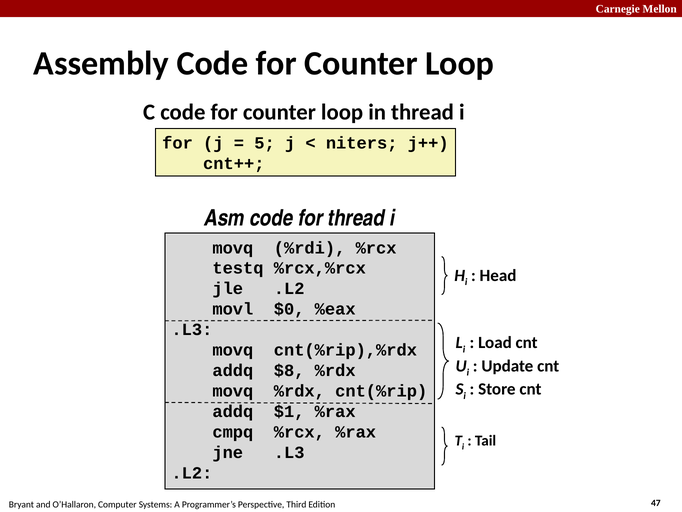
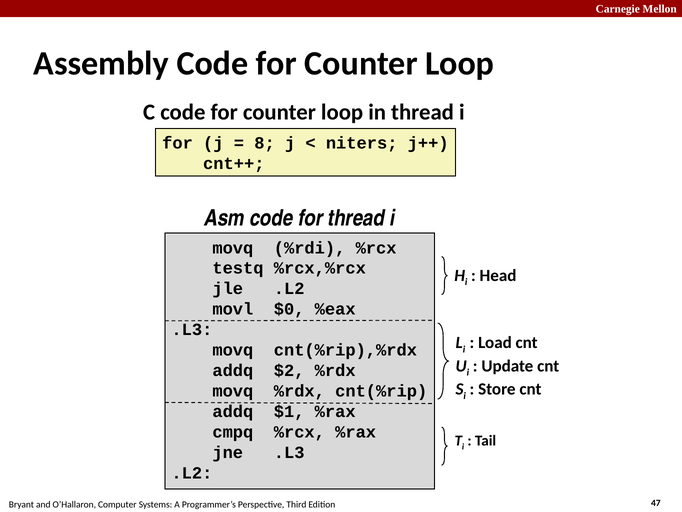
5: 5 -> 8
$8: $8 -> $2
